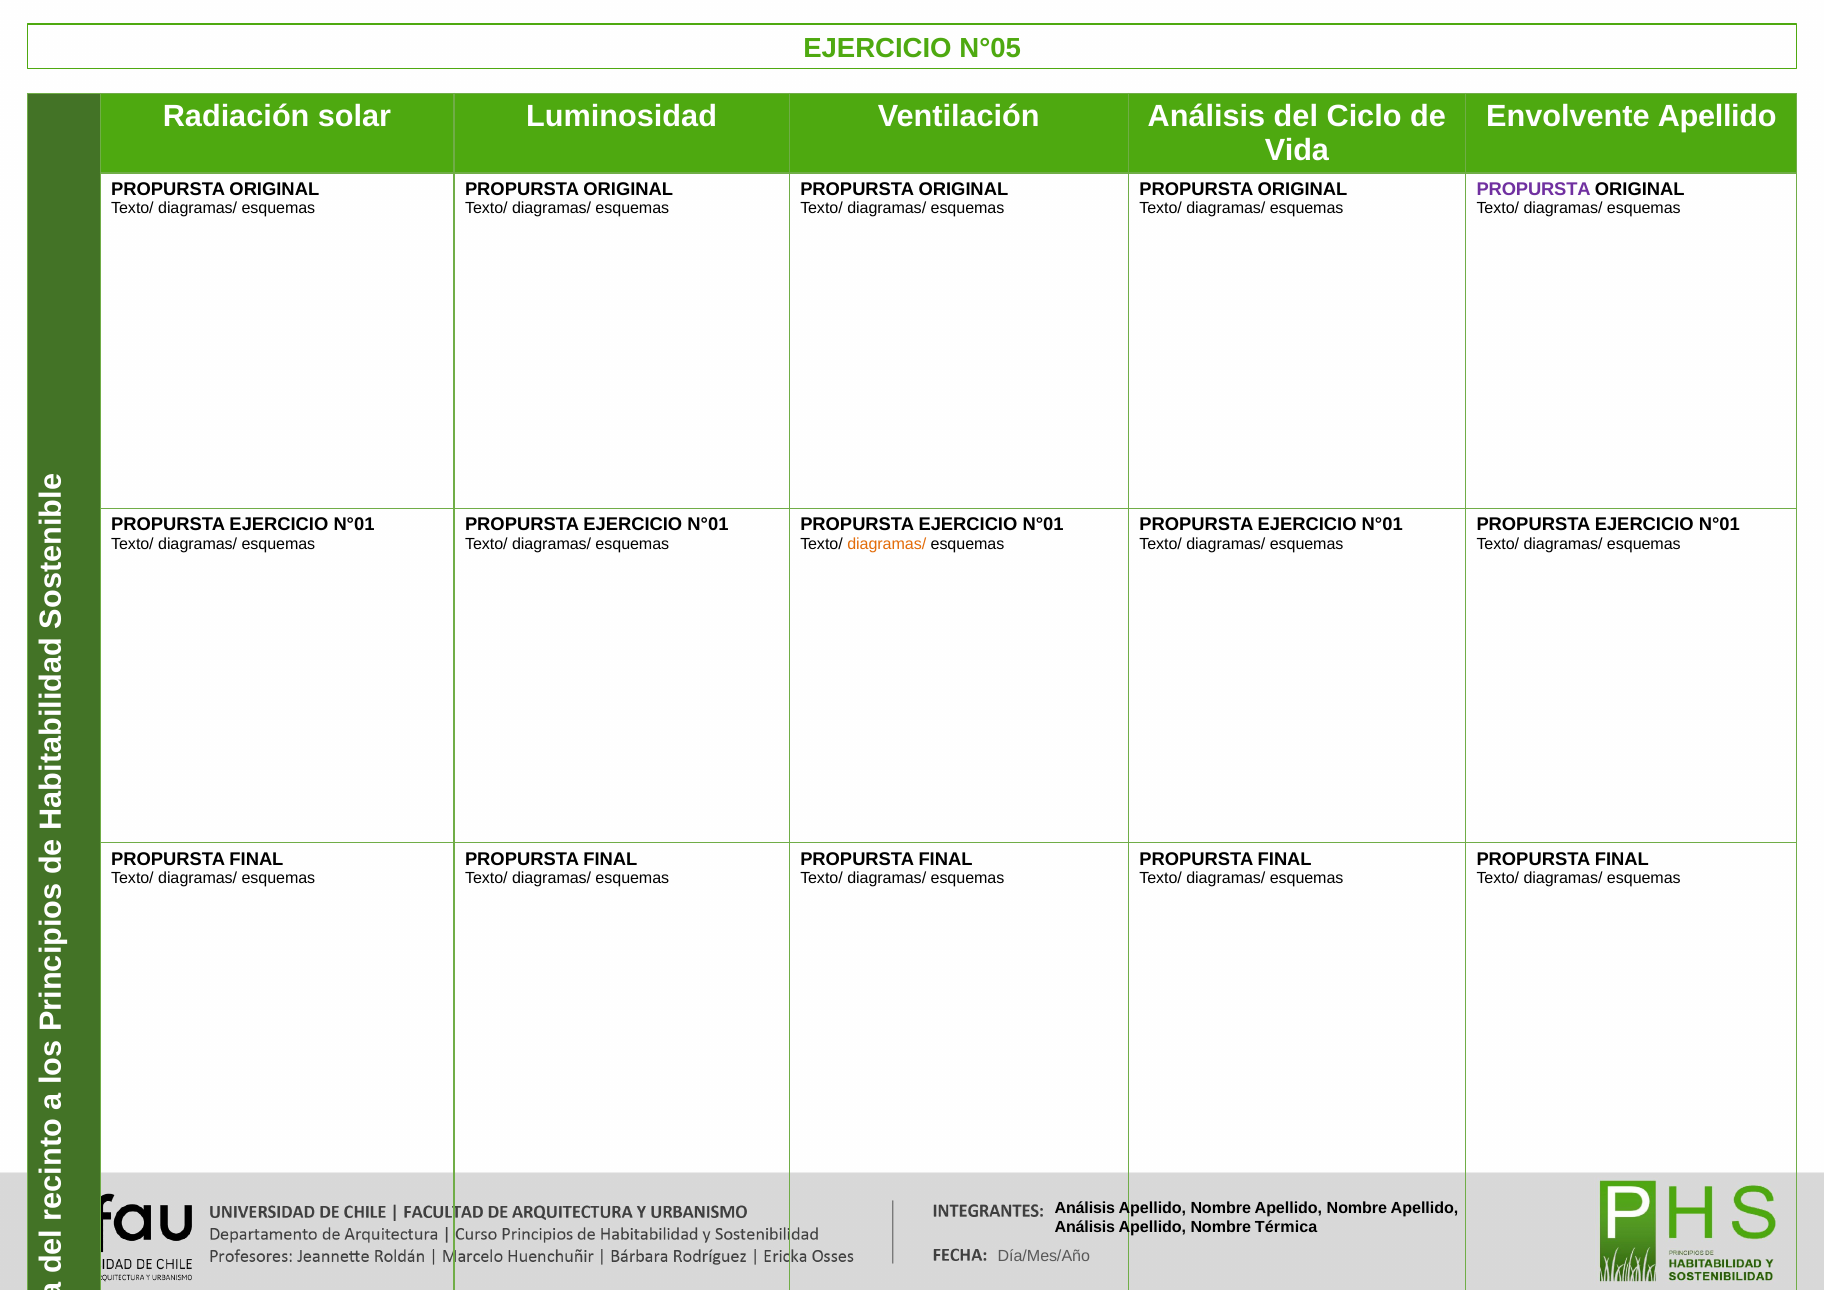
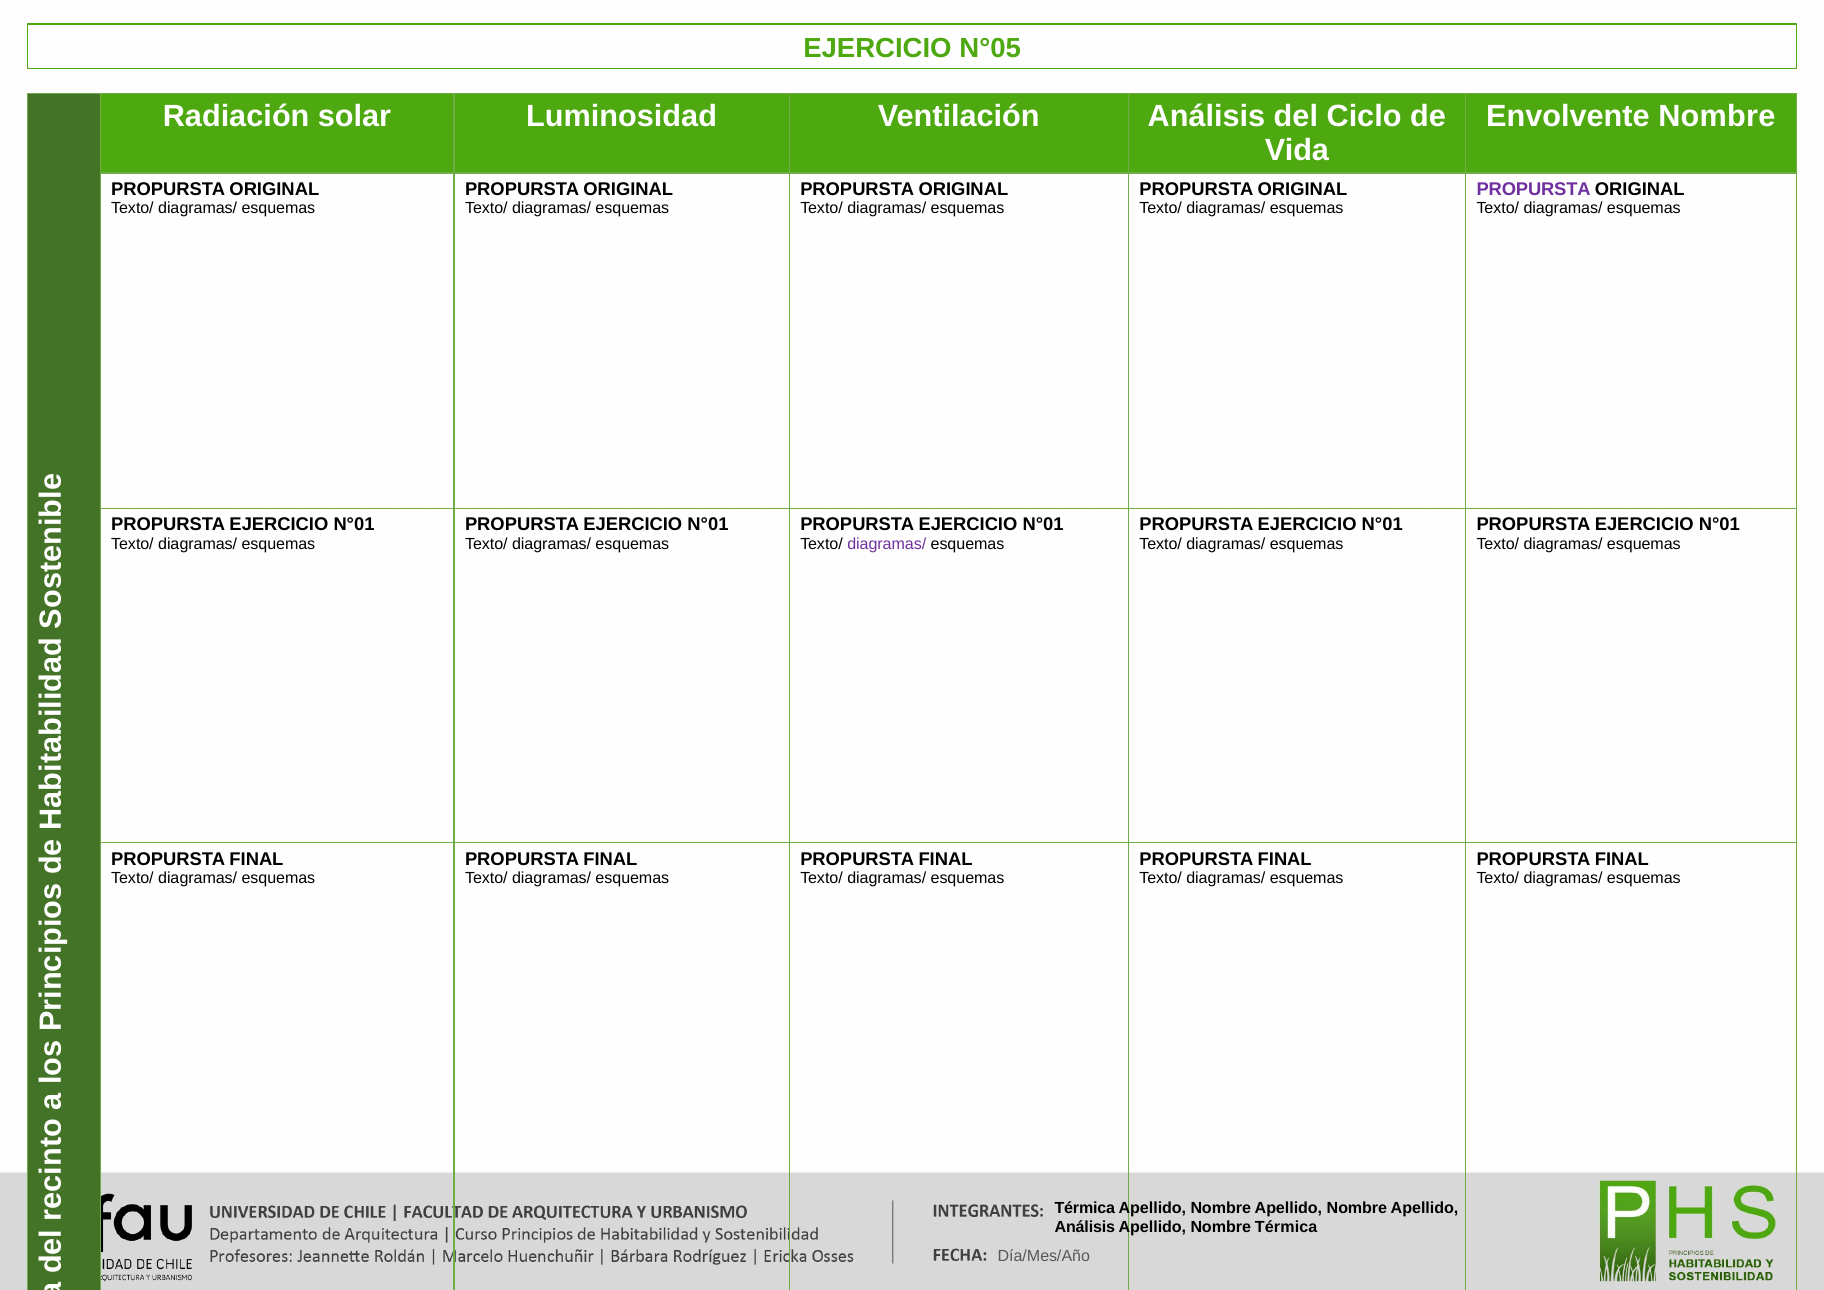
Envolvente Apellido: Apellido -> Nombre
diagramas/ at (887, 544) colour: orange -> purple
Análisis at (1085, 1208): Análisis -> Térmica
